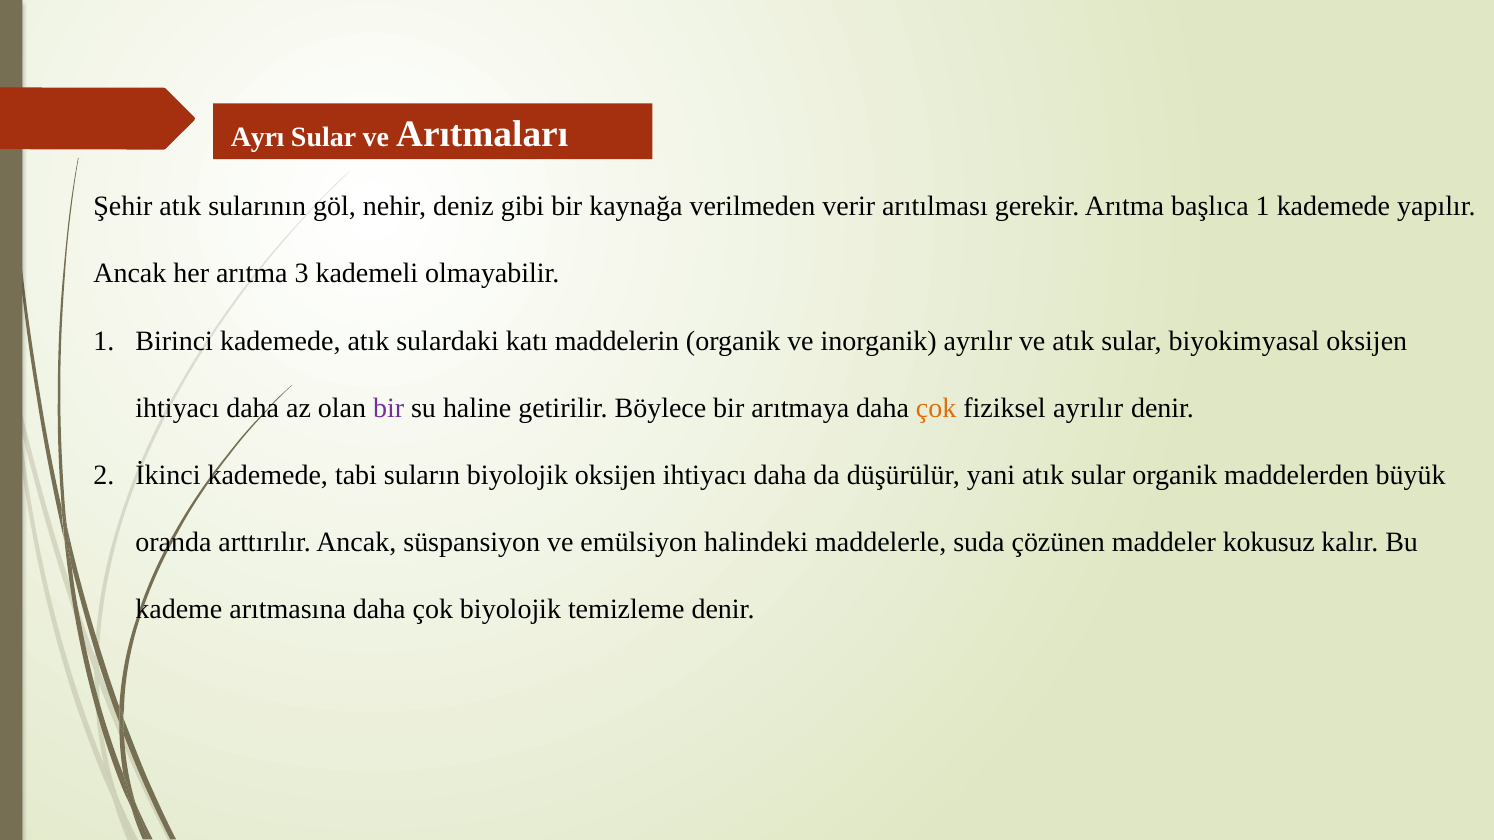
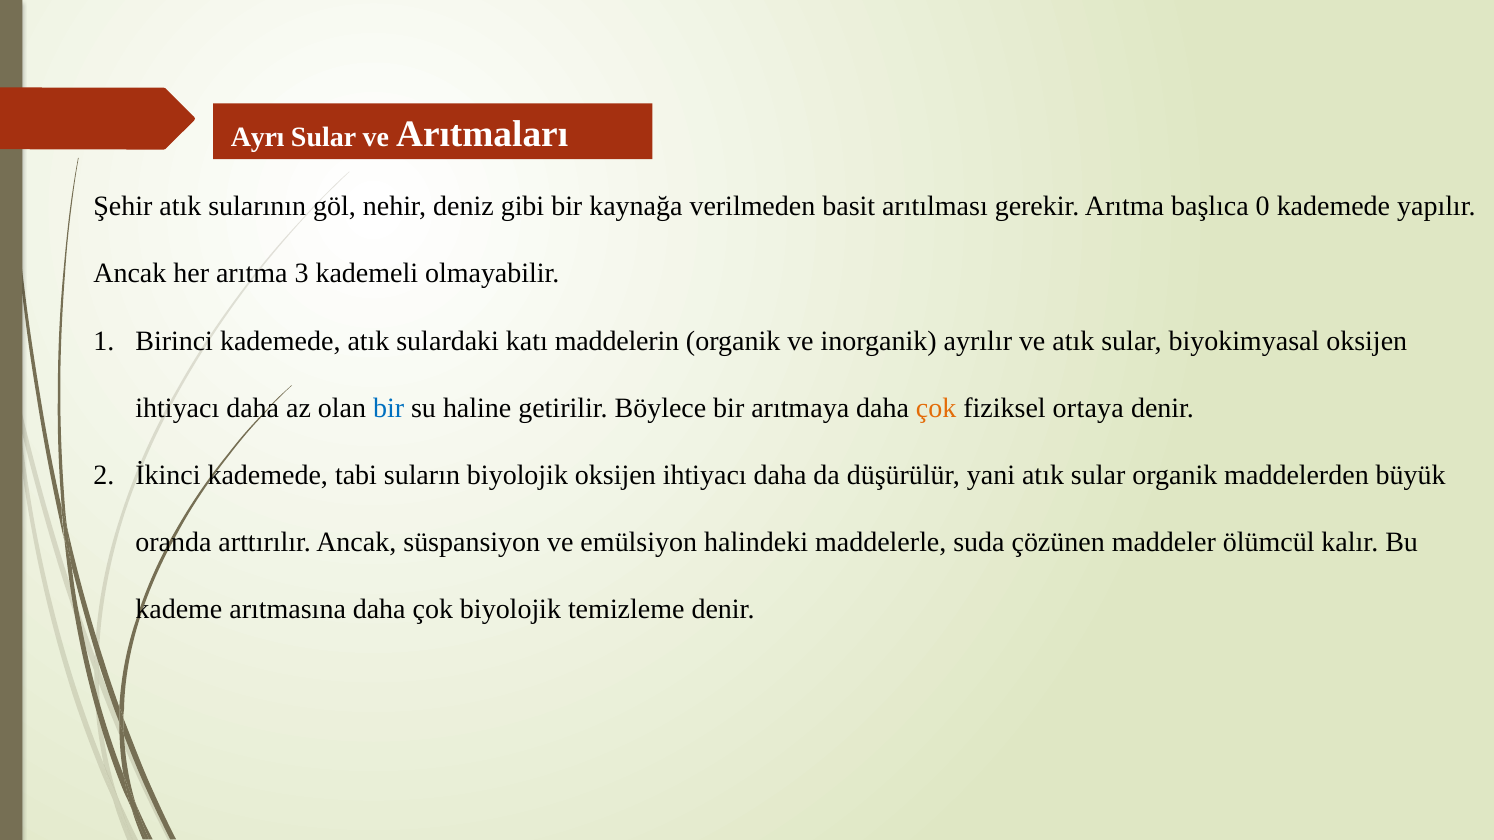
verir: verir -> basit
başlıca 1: 1 -> 0
bir at (389, 408) colour: purple -> blue
fiziksel ayrılır: ayrılır -> ortaya
kokusuz: kokusuz -> ölümcül
